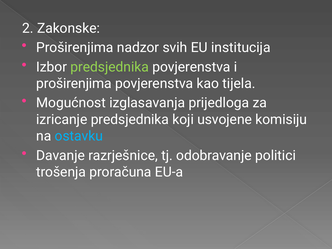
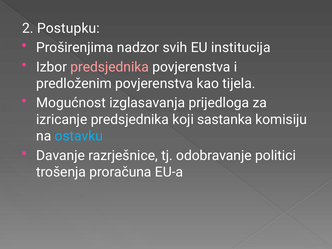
Zakonske: Zakonske -> Postupku
predsjednika at (110, 67) colour: light green -> pink
proširenjima at (74, 84): proširenjima -> predloženim
usvojene: usvojene -> sastanka
